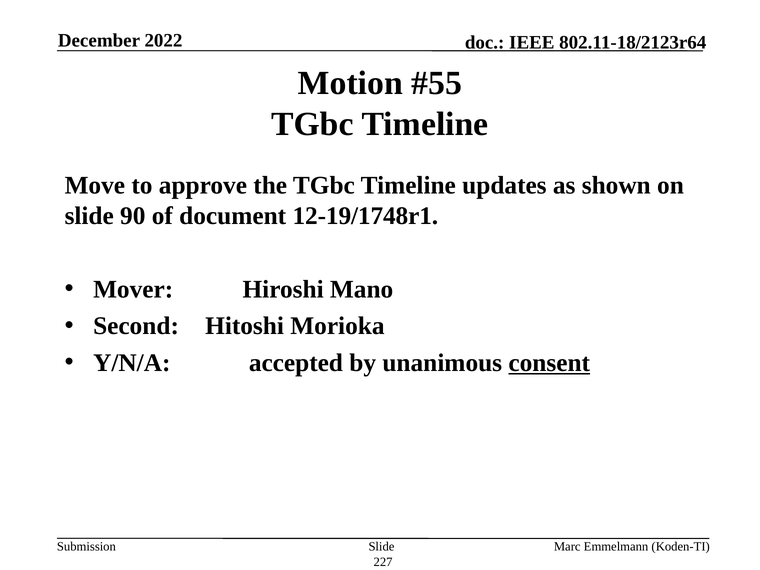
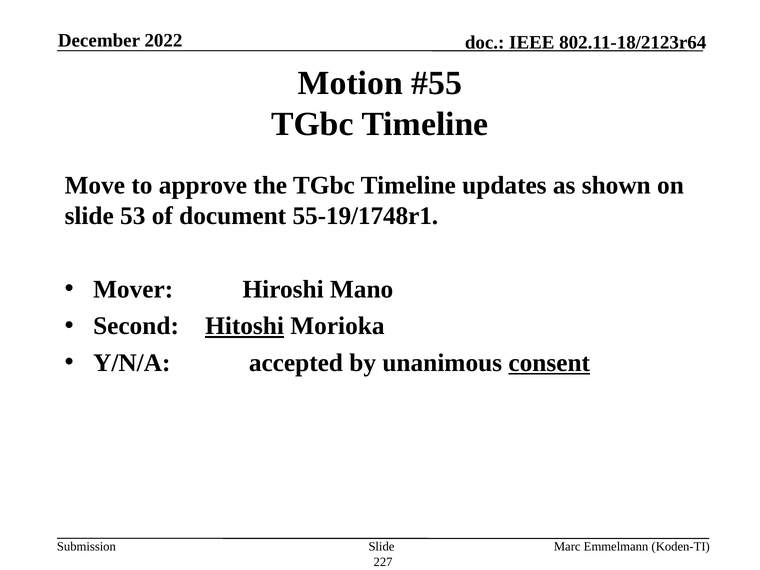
90: 90 -> 53
12-19/1748r1: 12-19/1748r1 -> 55-19/1748r1
Hitoshi underline: none -> present
